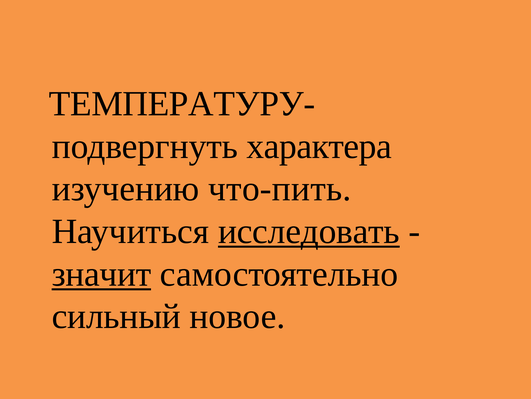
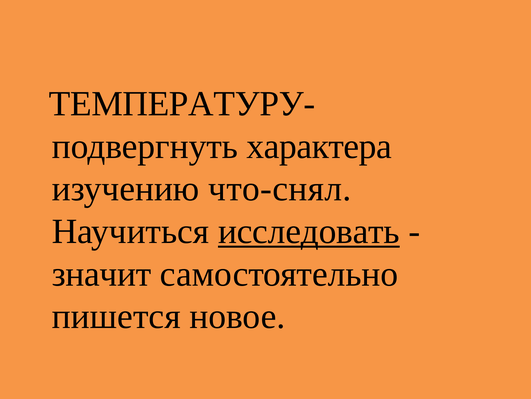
что-пить: что-пить -> что-снял
значит underline: present -> none
сильный: сильный -> пишется
